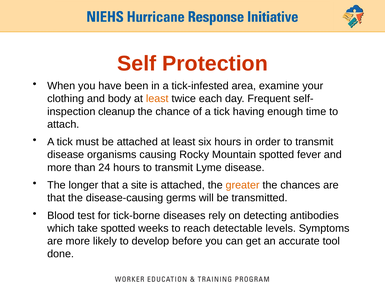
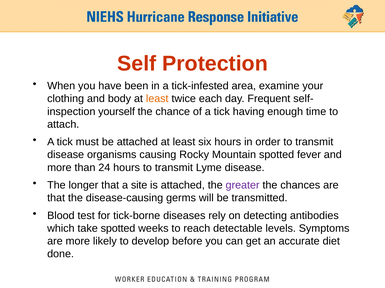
cleanup: cleanup -> yourself
greater colour: orange -> purple
tool: tool -> diet
